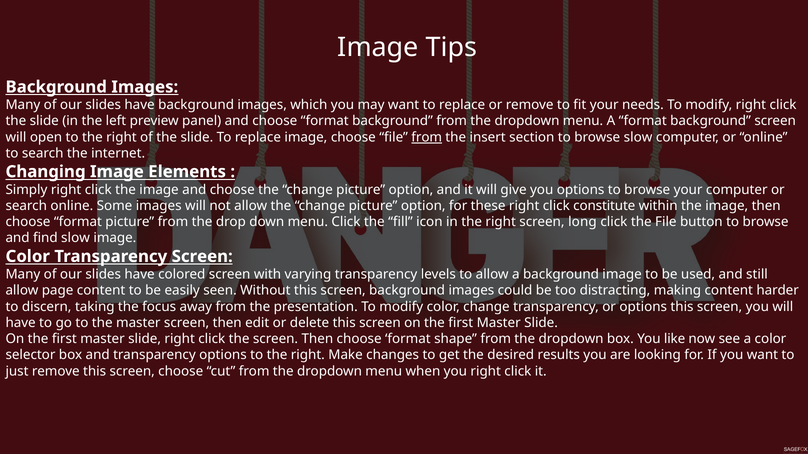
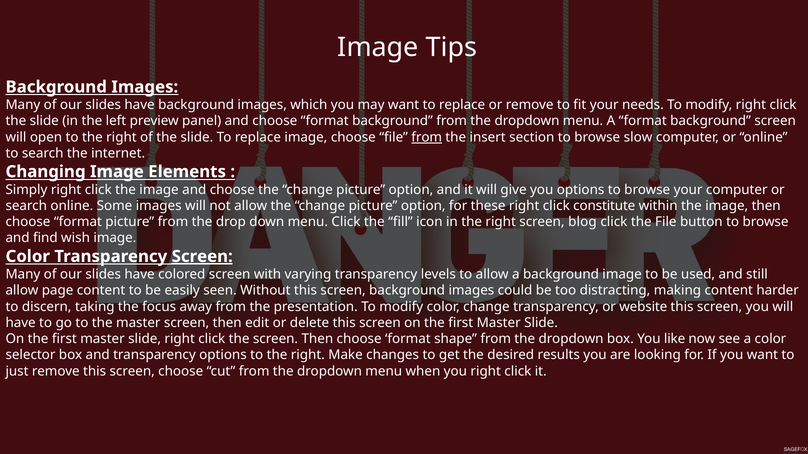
long: long -> blog
find slow: slow -> wish
Screen at (202, 257) underline: none -> present
or options: options -> website
